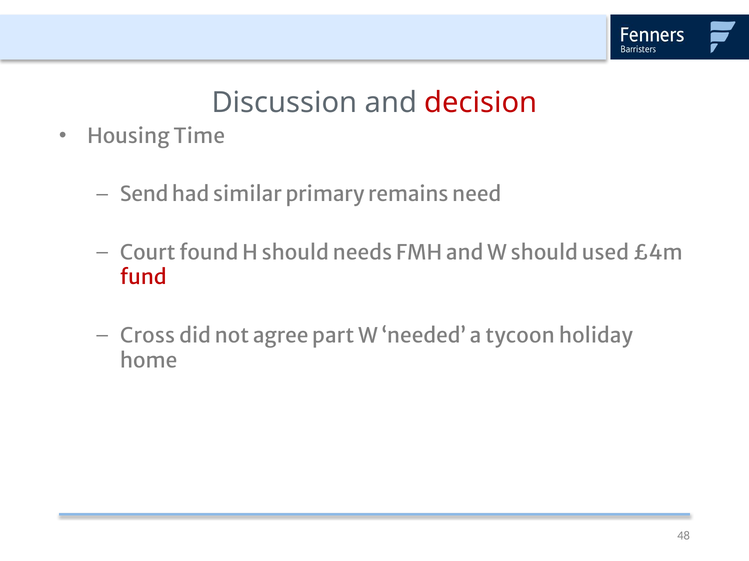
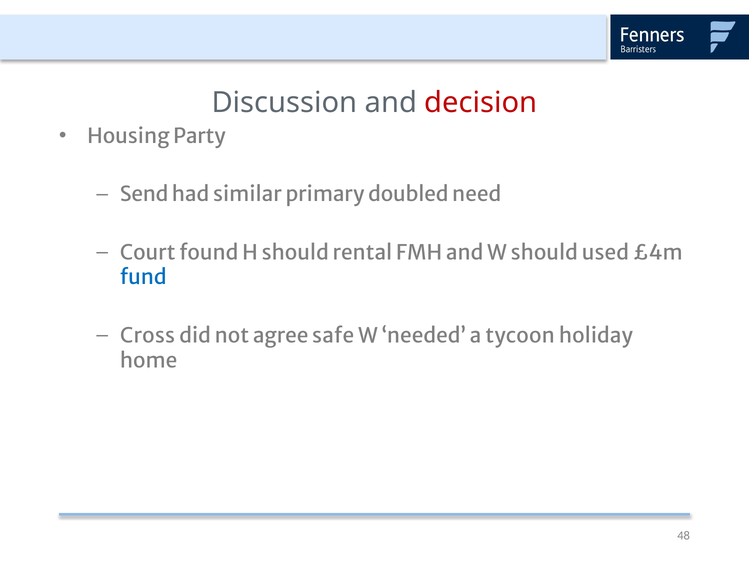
Time: Time -> Party
remains: remains -> doubled
needs: needs -> rental
fund colour: red -> blue
part: part -> safe
